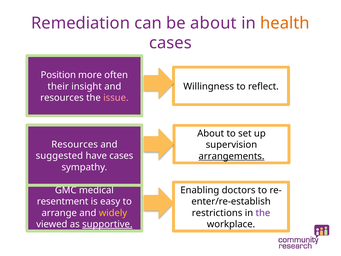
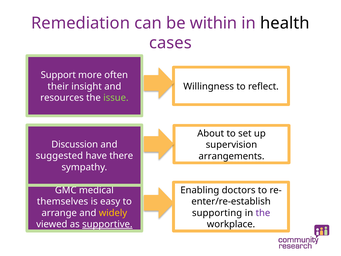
be about: about -> within
health colour: orange -> black
Position: Position -> Support
issue colour: pink -> light green
Resources at (75, 144): Resources -> Discussion
have cases: cases -> there
arrangements underline: present -> none
resentment: resentment -> themselves
restrictions: restrictions -> supporting
